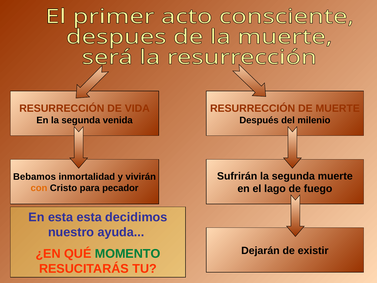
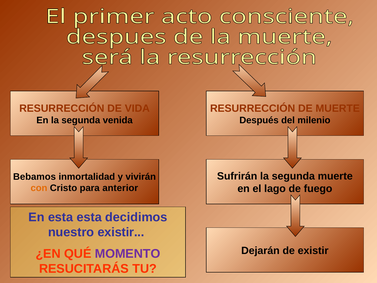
pecador: pecador -> anterior
nuestro ayuda: ayuda -> existir
MOMENTO colour: green -> purple
